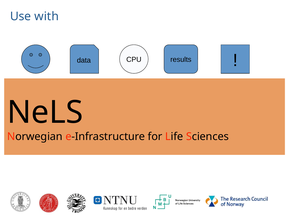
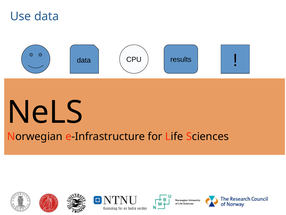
Use with: with -> data
